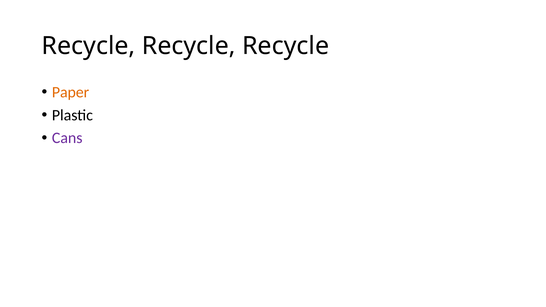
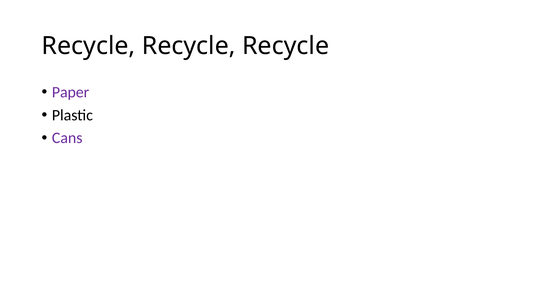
Paper colour: orange -> purple
